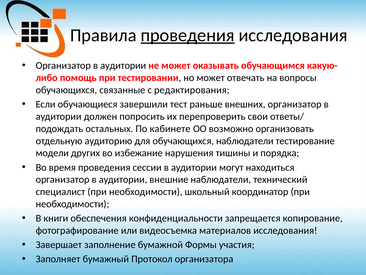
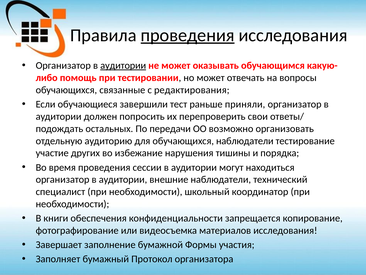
аудитории at (123, 65) underline: none -> present
внешних: внешних -> приняли
кабинете: кабинете -> передачи
модели: модели -> участие
